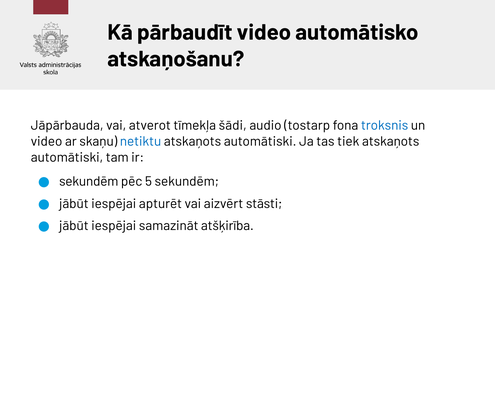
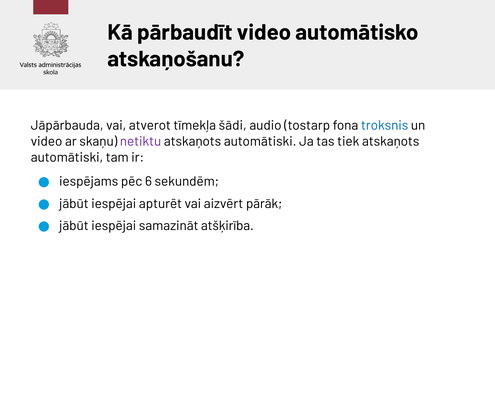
netiktu colour: blue -> purple
sekundēm at (89, 181): sekundēm -> iespējams
5: 5 -> 6
stāsti: stāsti -> pārāk
